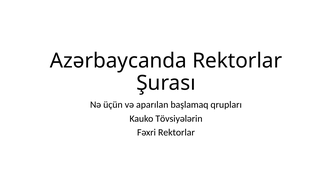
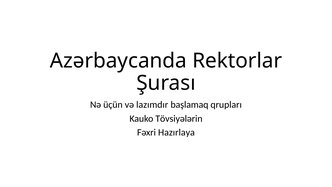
aparılan: aparılan -> lazımdır
Fəxri Rektorlar: Rektorlar -> Hazırlaya
